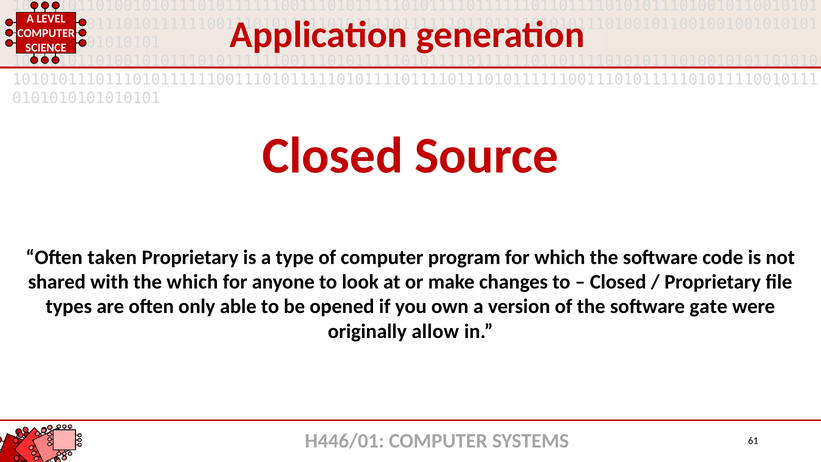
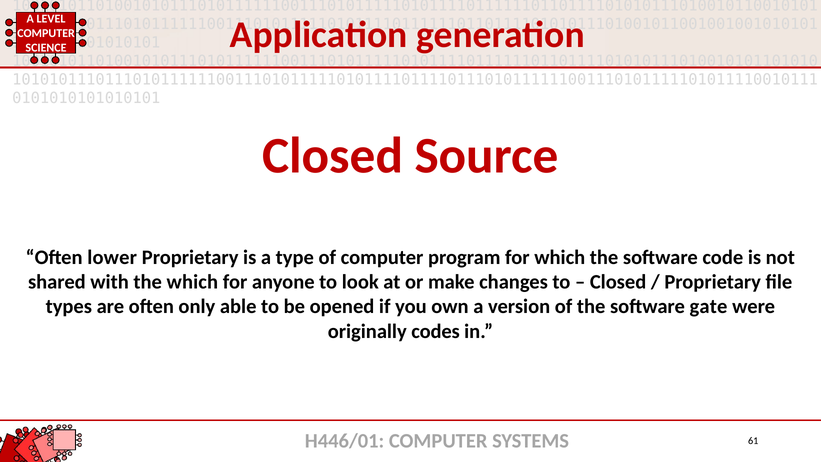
taken: taken -> lower
allow: allow -> codes
